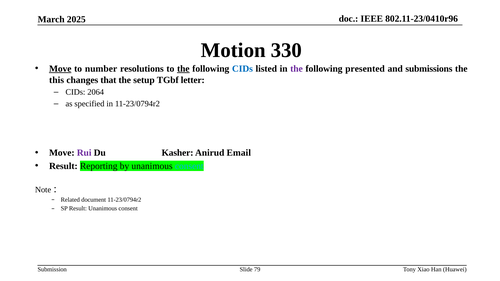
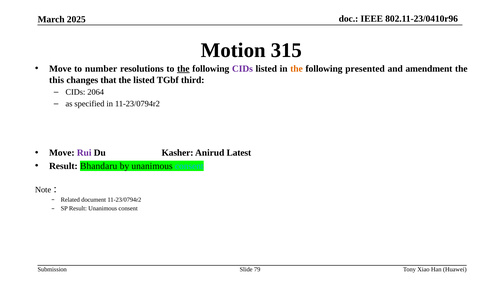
330: 330 -> 315
Move at (60, 69) underline: present -> none
CIDs at (242, 69) colour: blue -> purple
the at (297, 69) colour: purple -> orange
submissions: submissions -> amendment
the setup: setup -> listed
letter: letter -> third
Email: Email -> Latest
Reporting: Reporting -> Bhandaru
